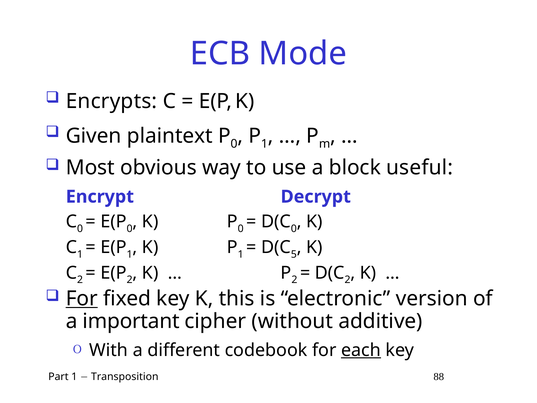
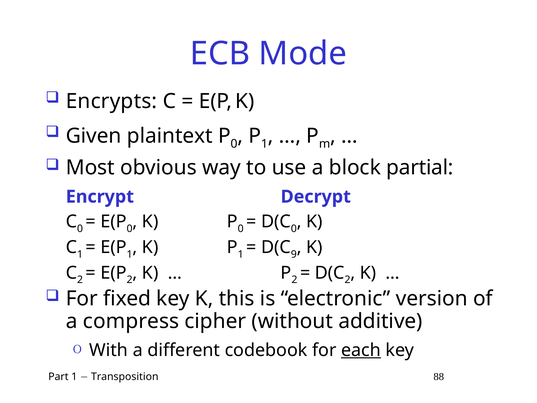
useful: useful -> partial
5: 5 -> 9
For at (82, 298) underline: present -> none
important: important -> compress
